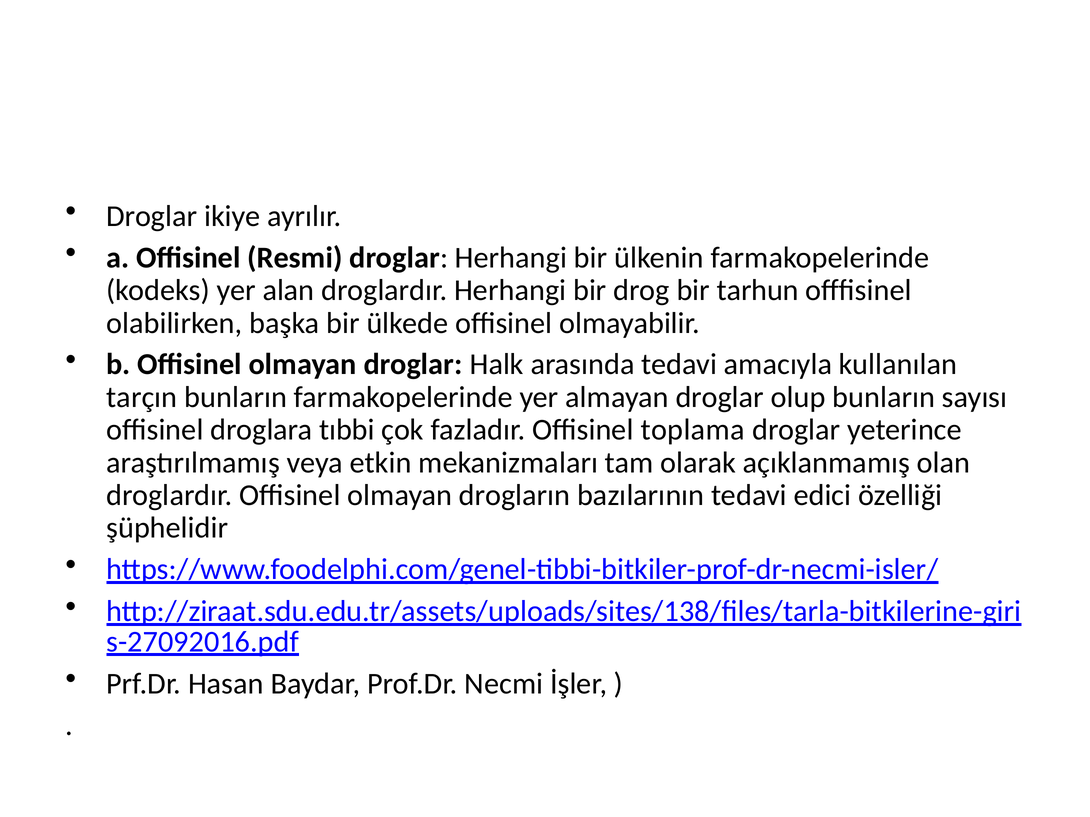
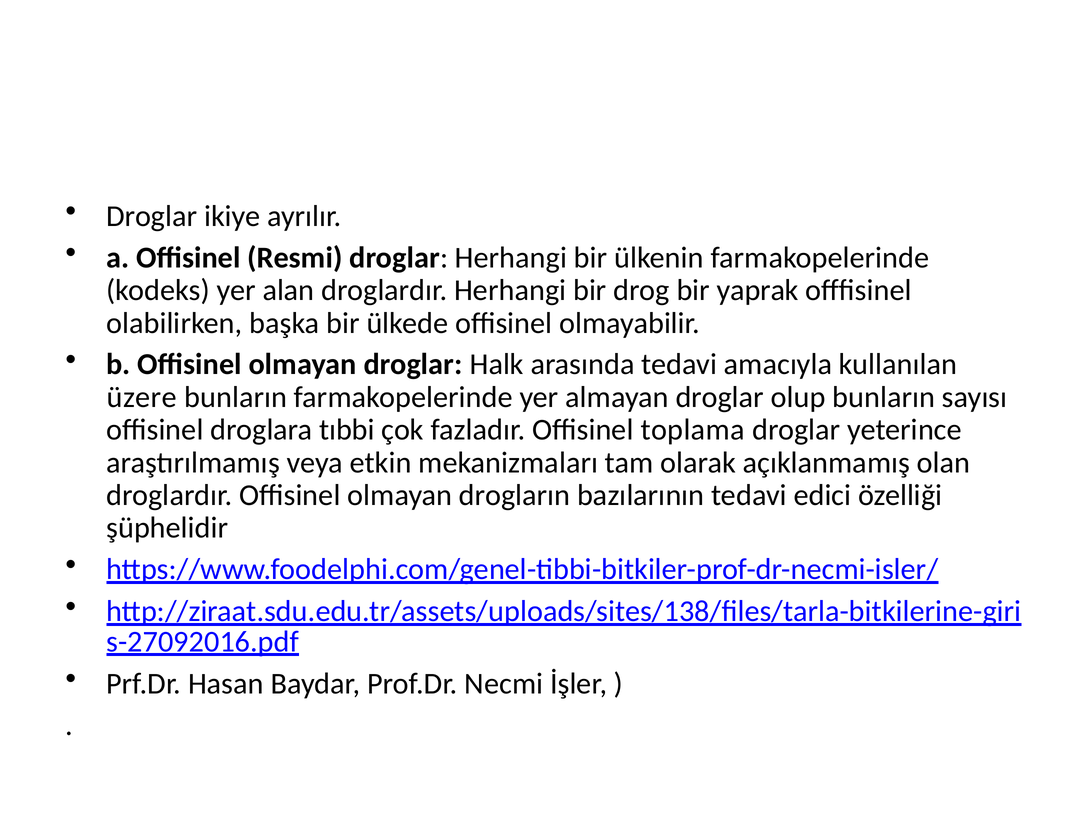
tarhun: tarhun -> yaprak
tarçın: tarçın -> üzere
